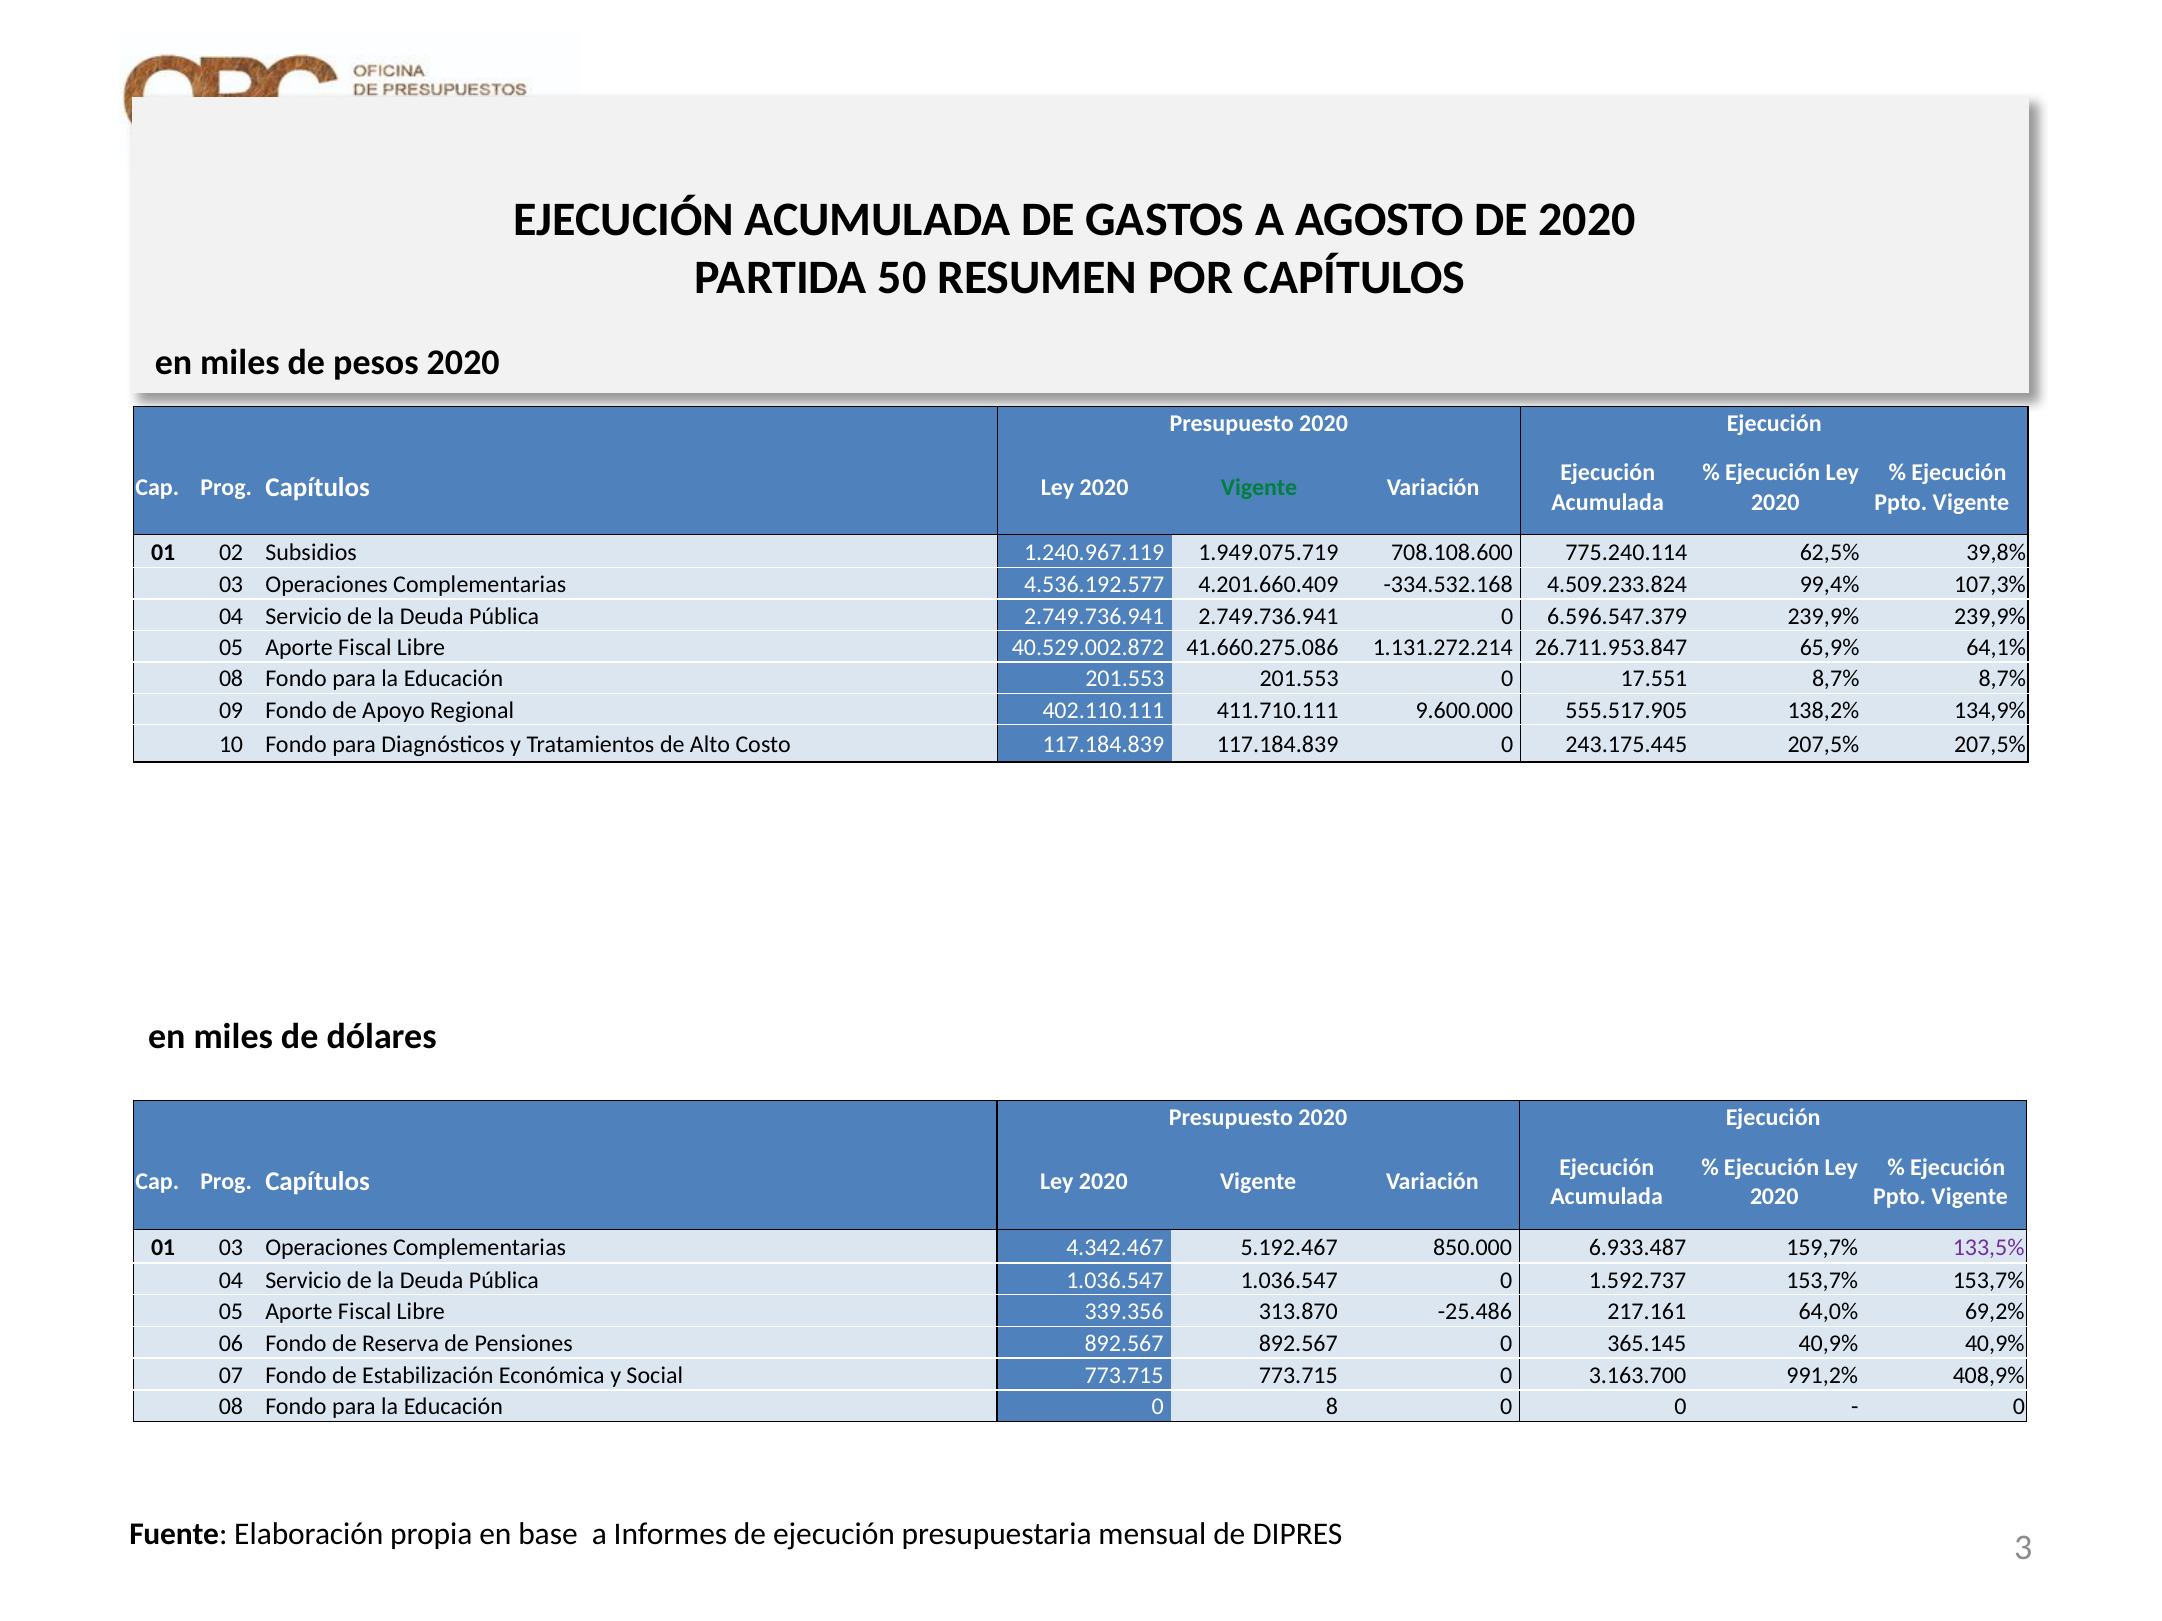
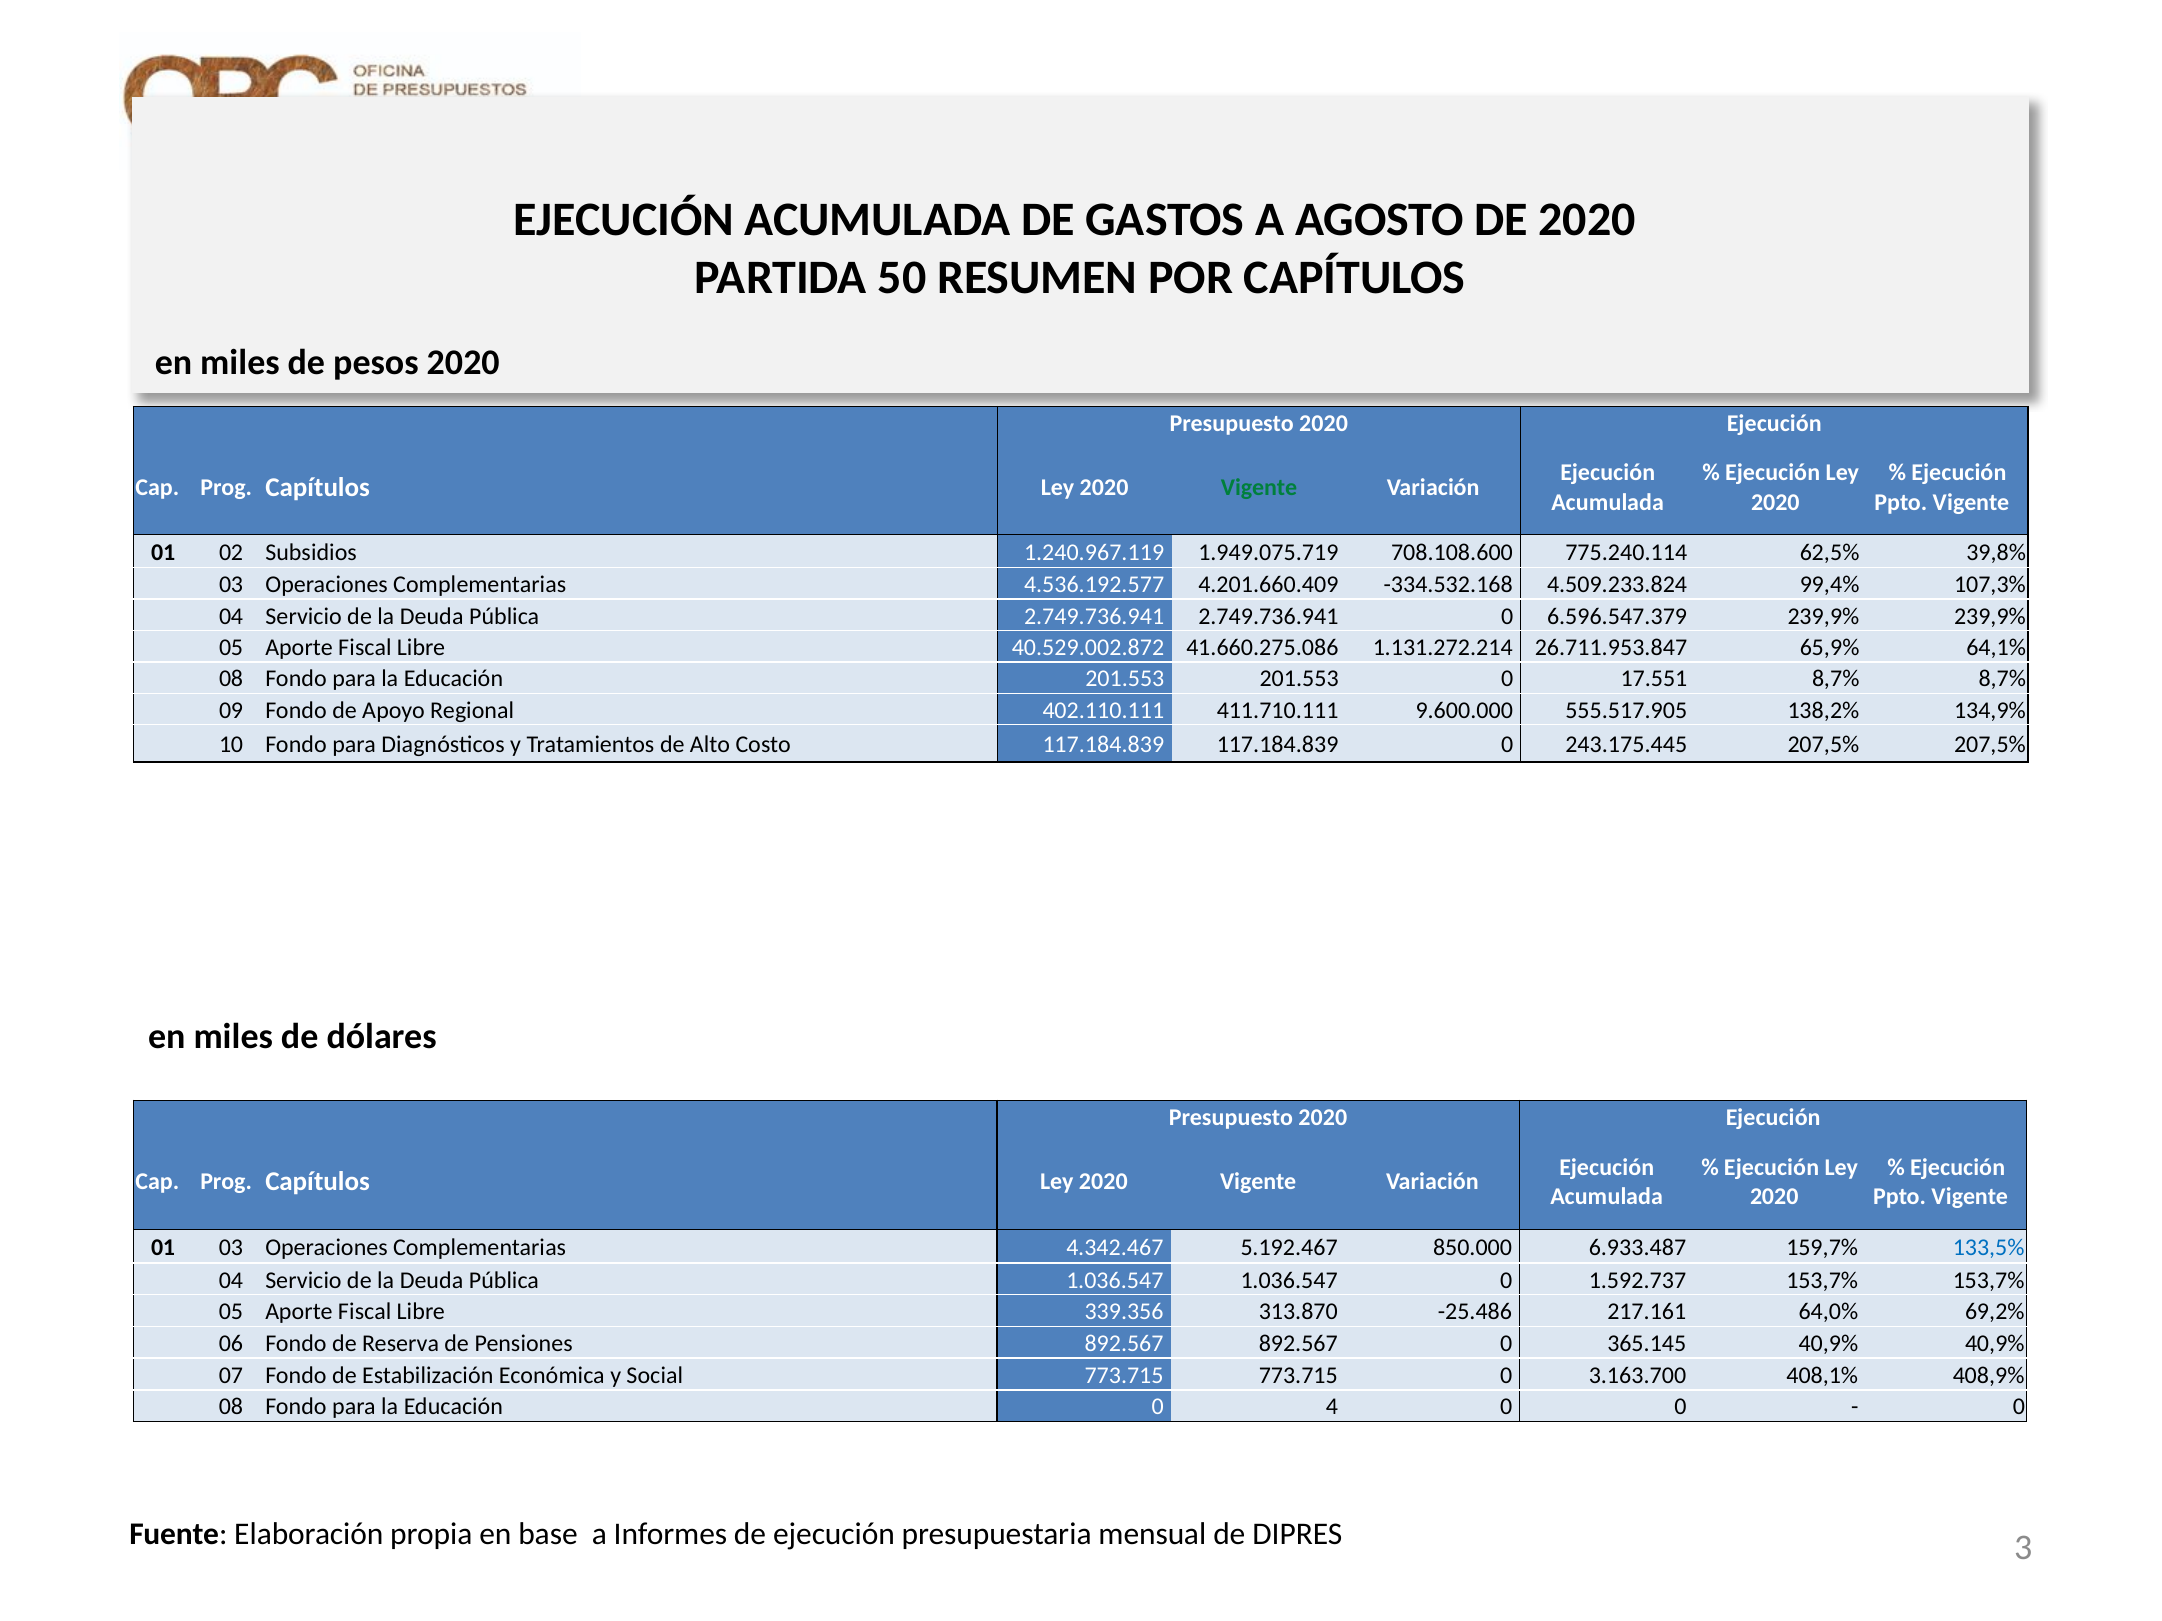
133,5% colour: purple -> blue
991,2%: 991,2% -> 408,1%
8: 8 -> 4
